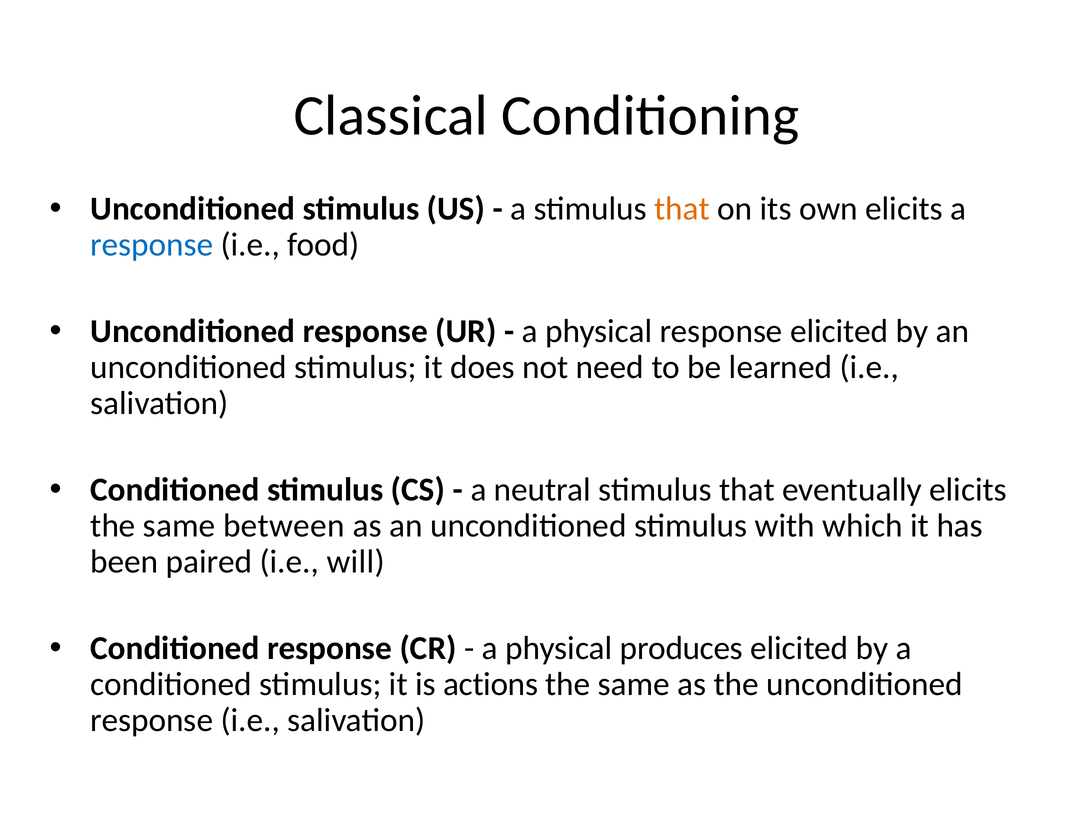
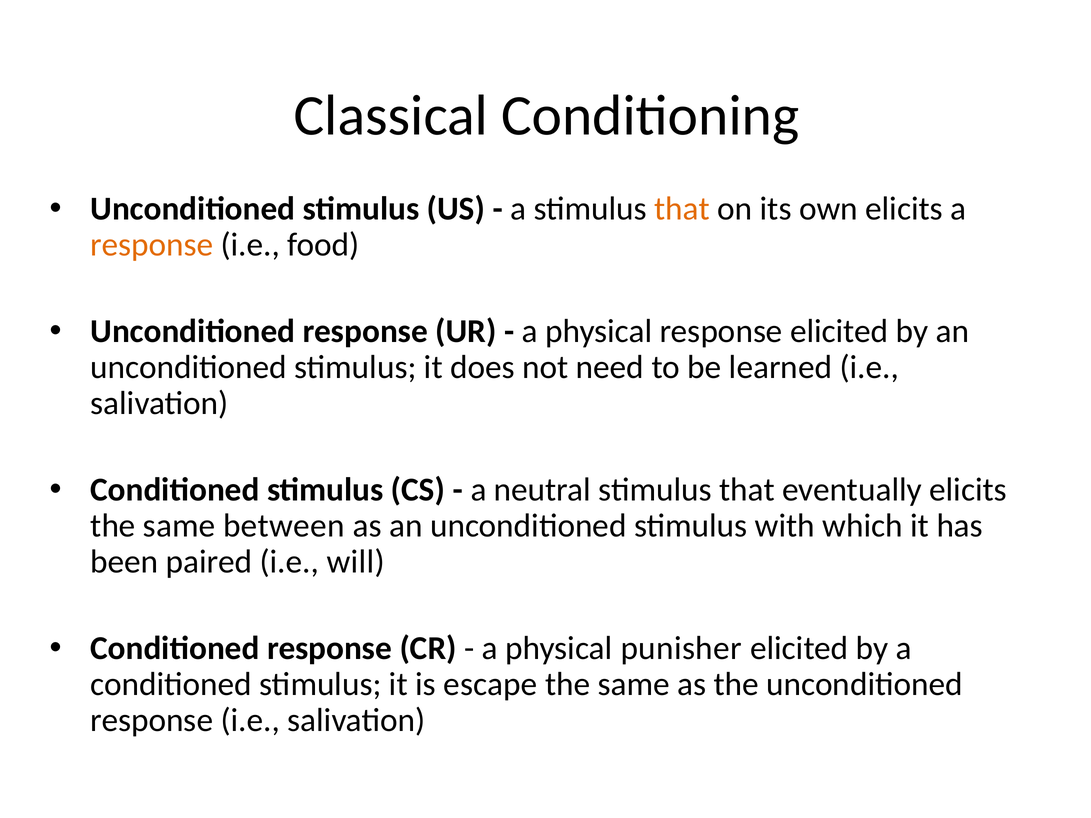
response at (152, 245) colour: blue -> orange
produces: produces -> punisher
actions: actions -> escape
